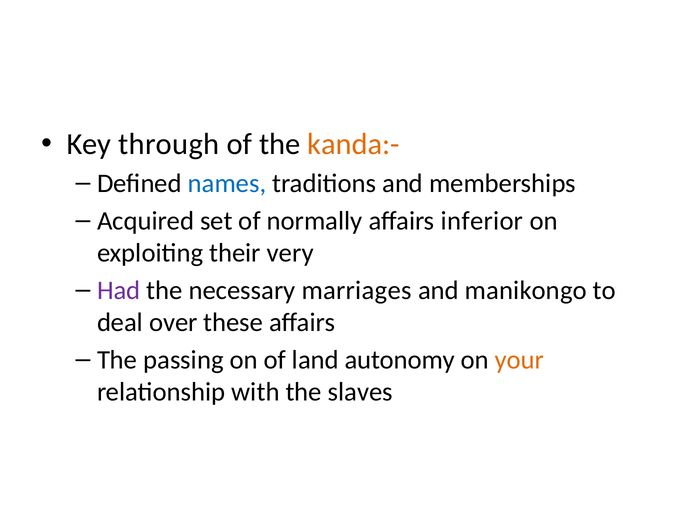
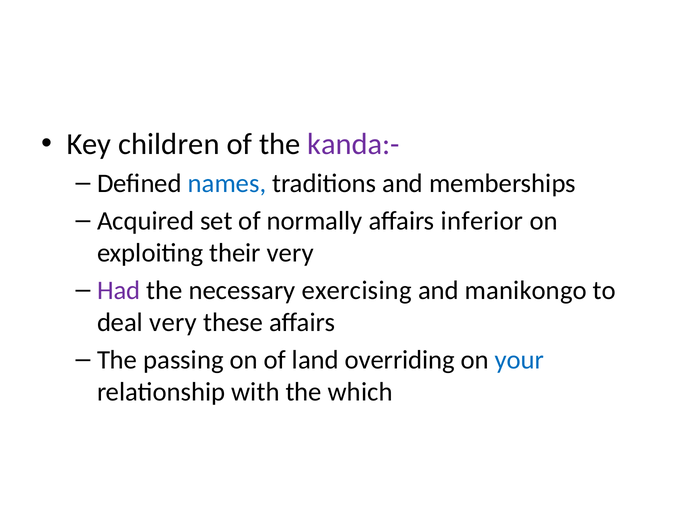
through: through -> children
kanda:- colour: orange -> purple
marriages: marriages -> exercising
deal over: over -> very
autonomy: autonomy -> overriding
your colour: orange -> blue
slaves: slaves -> which
